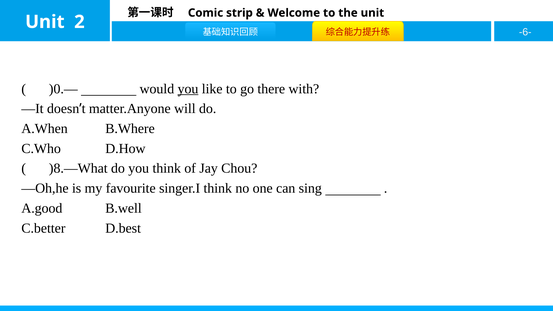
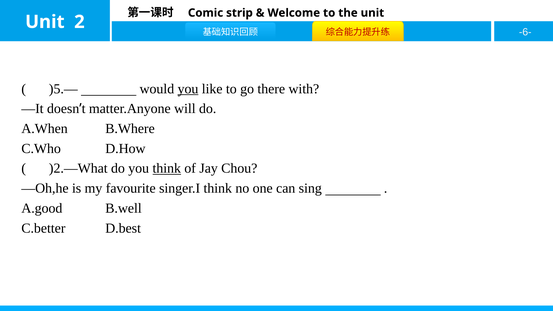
)0.—: )0.— -> )5.—
)8.—What: )8.—What -> )2.—What
think at (167, 168) underline: none -> present
